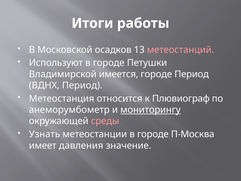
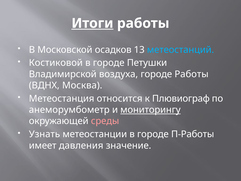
Итоги underline: none -> present
метеостанций colour: pink -> light blue
Используют: Используют -> Костиковой
имеется: имеется -> воздуха
городе Период: Период -> Работы
ВДНХ Период: Период -> Москва
П-Москва: П-Москва -> П-Работы
